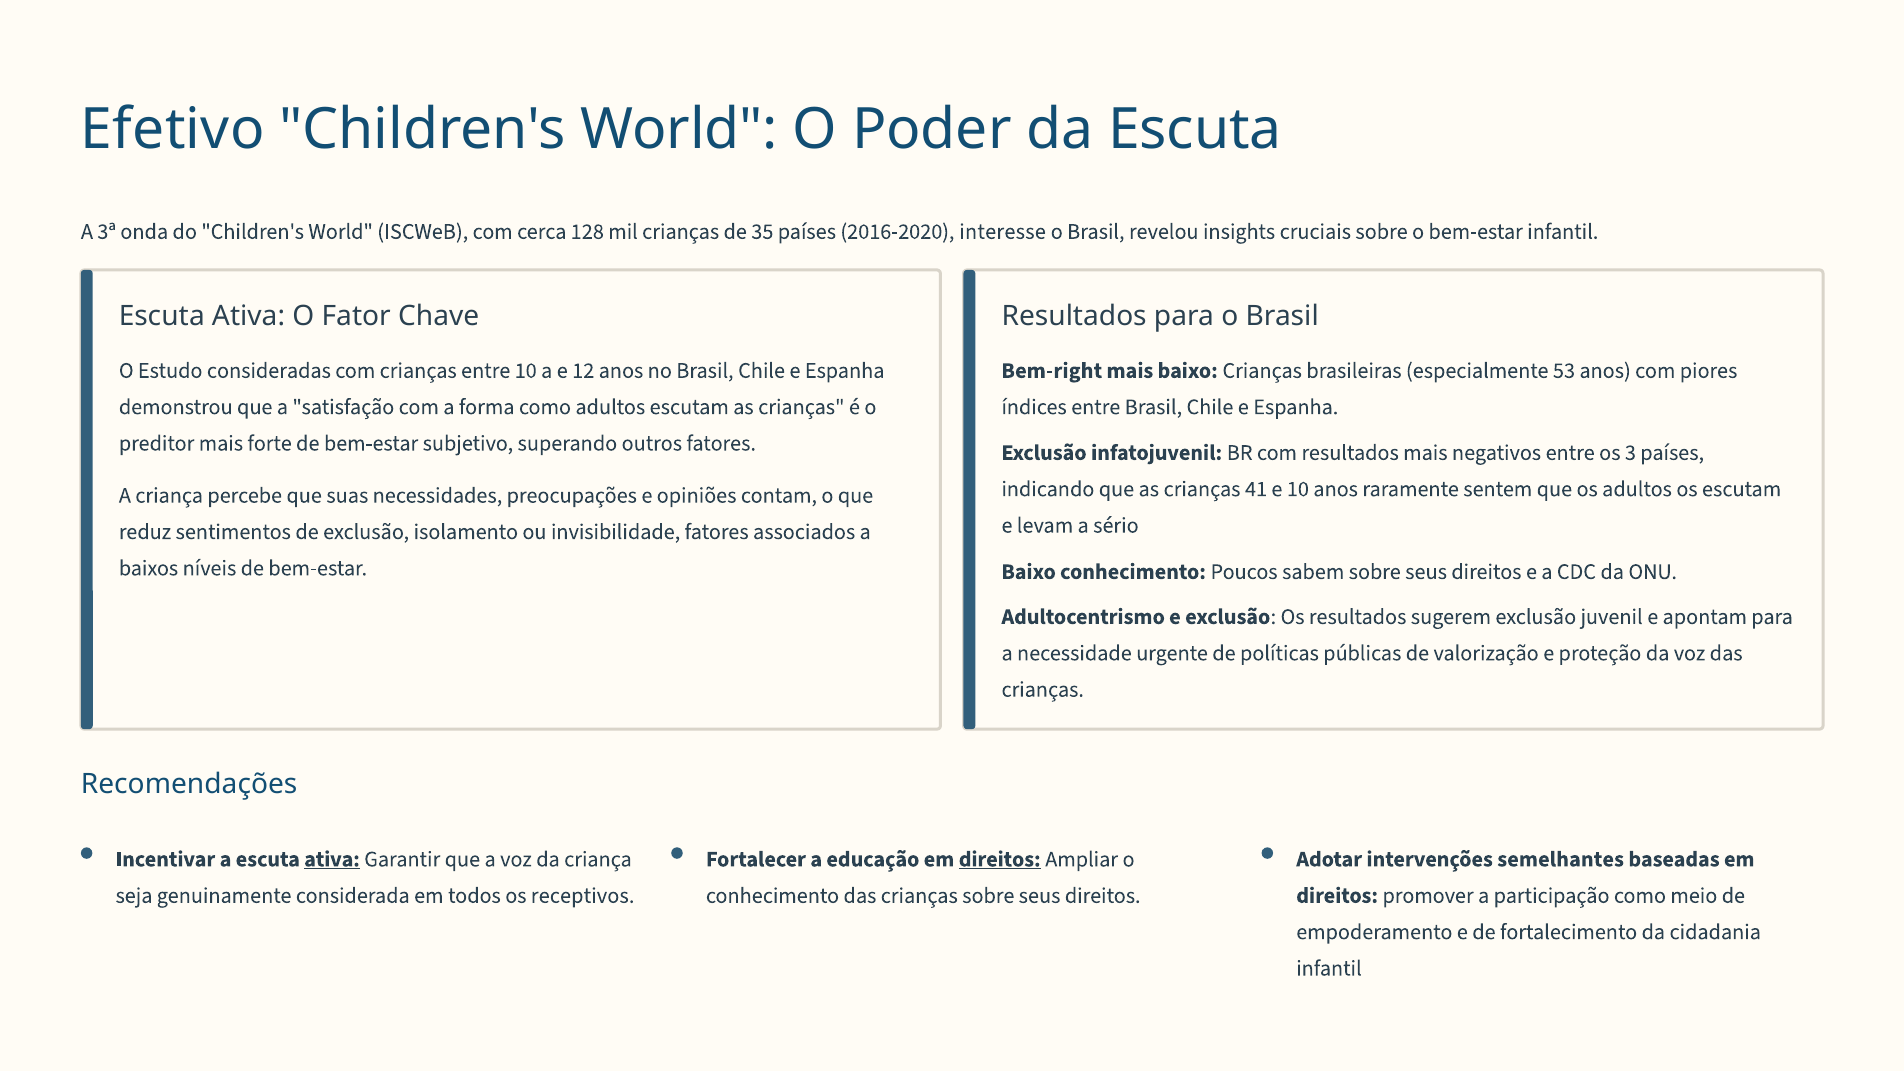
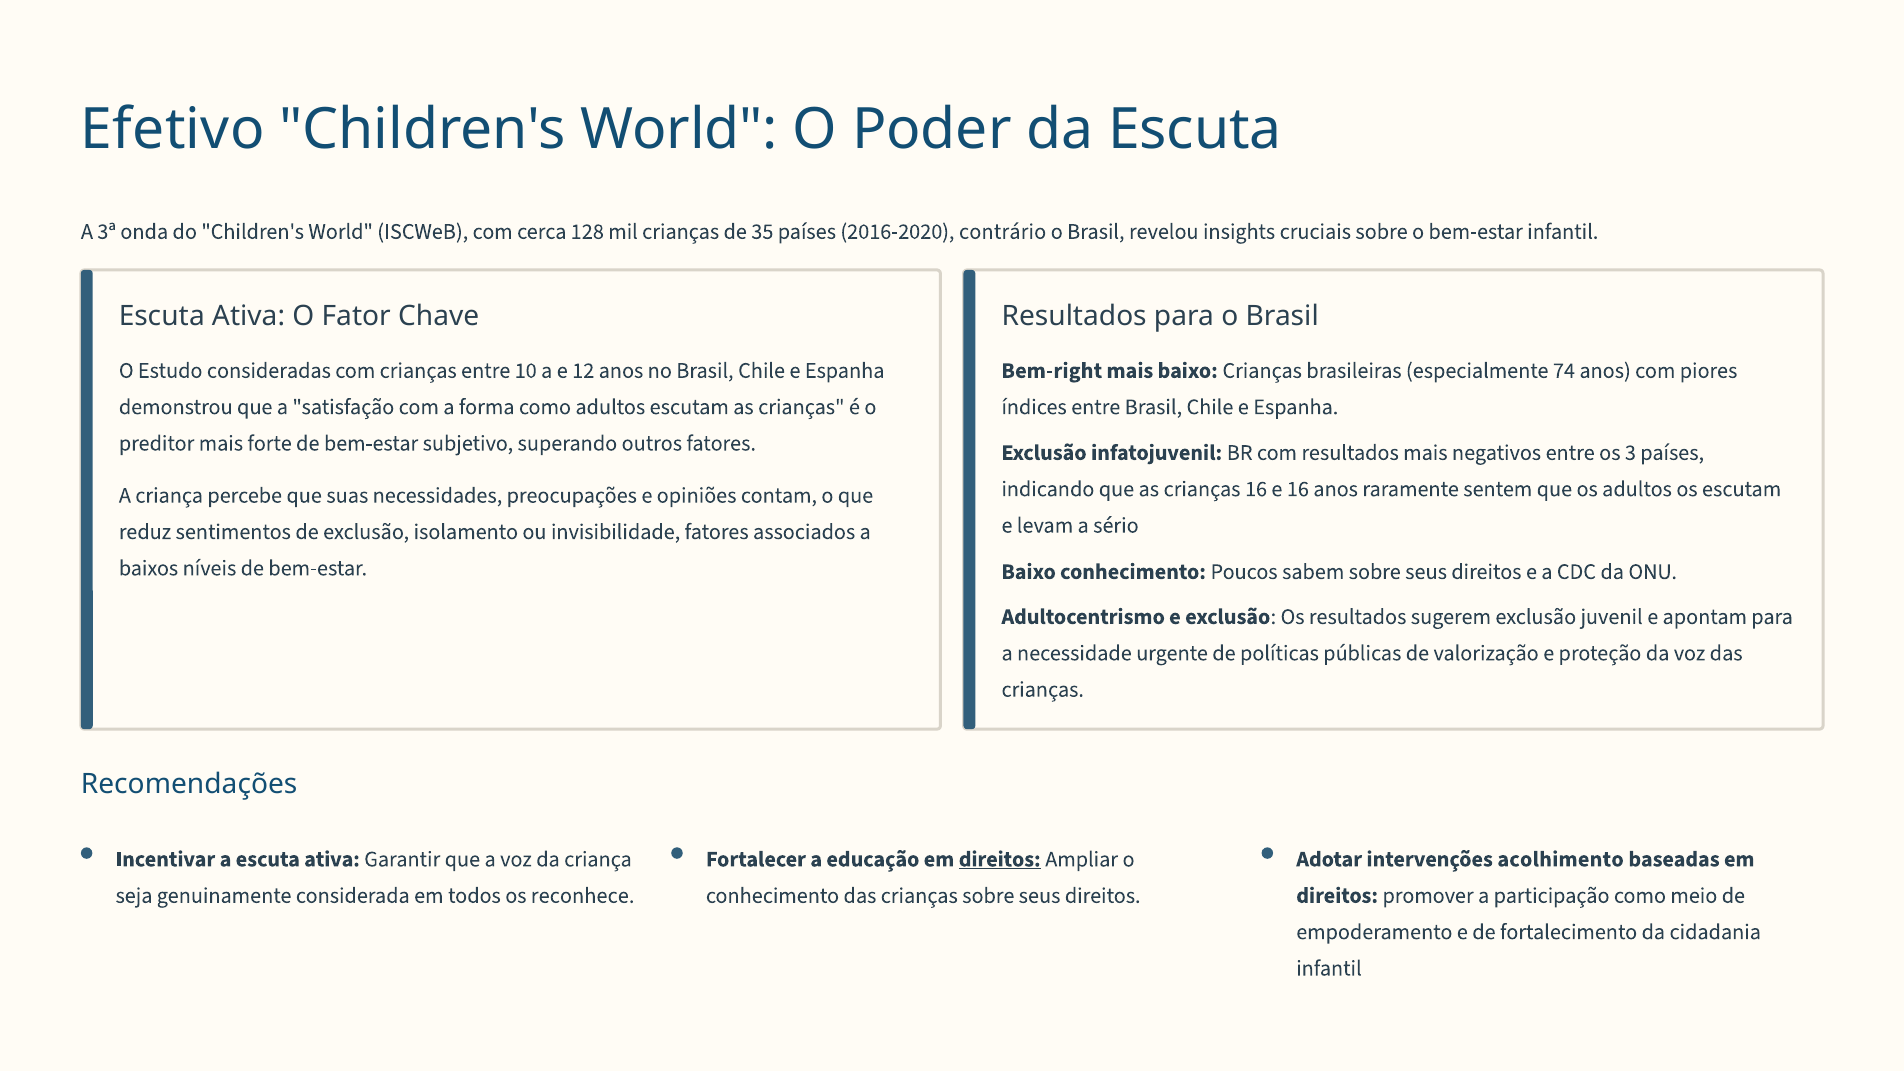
interesse: interesse -> contrário
53: 53 -> 74
crianças 41: 41 -> 16
e 10: 10 -> 16
ativa at (332, 859) underline: present -> none
semelhantes: semelhantes -> acolhimento
receptivos: receptivos -> reconhece
